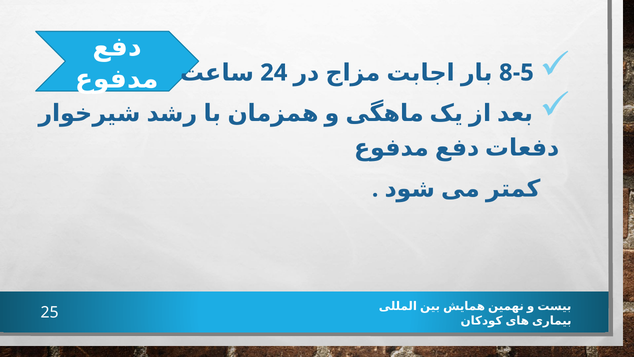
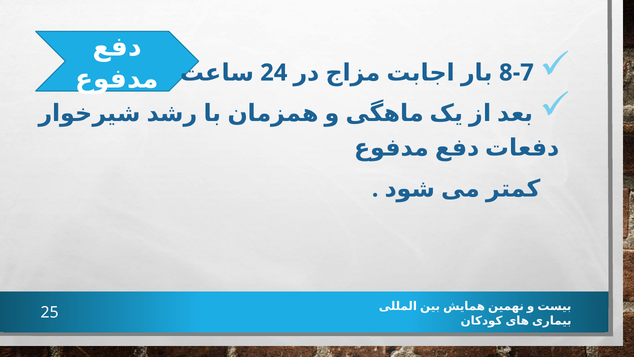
8-5: 8-5 -> 8-7
